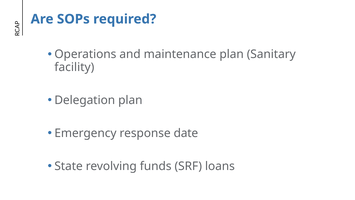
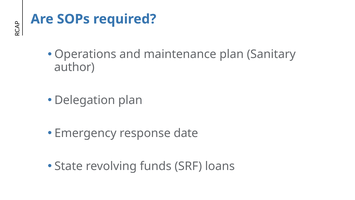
facility: facility -> author
